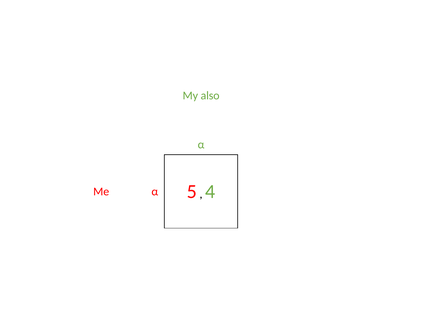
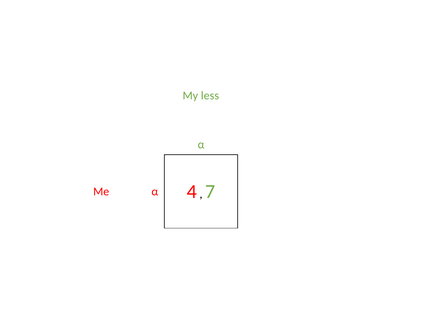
also: also -> less
5: 5 -> 4
4: 4 -> 7
